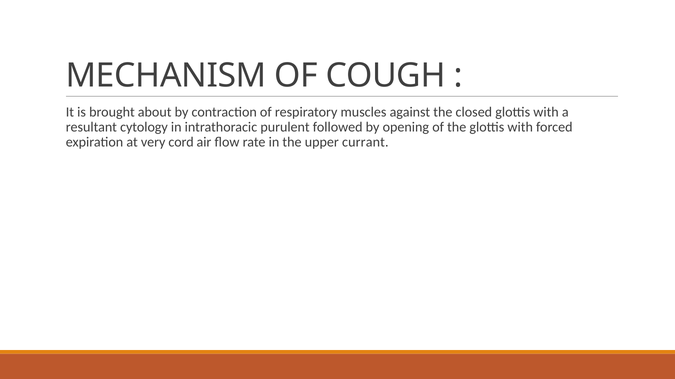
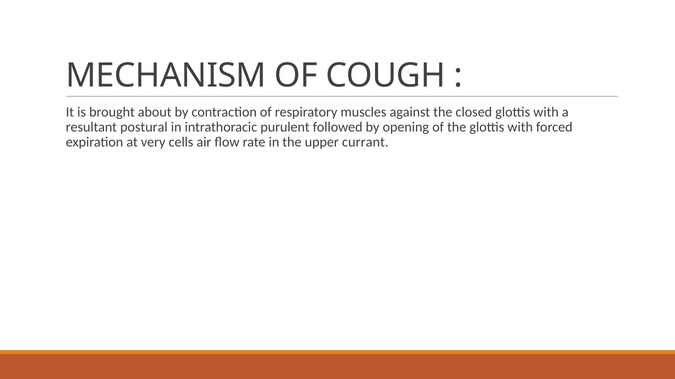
cytology: cytology -> postural
cord: cord -> cells
